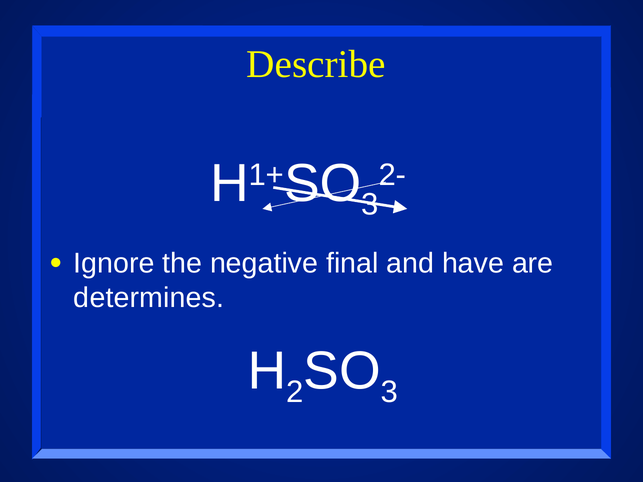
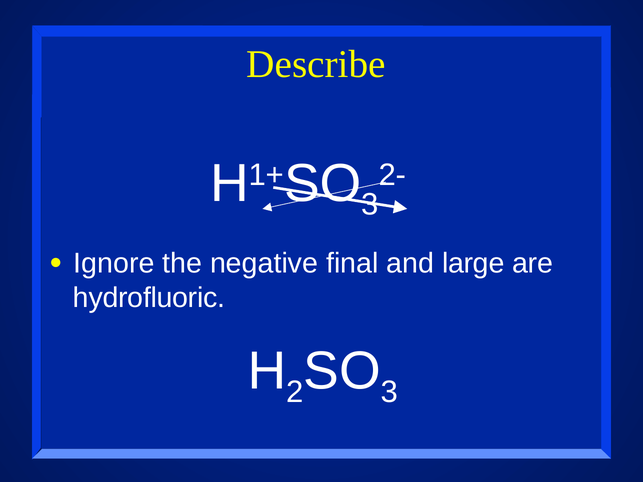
have: have -> large
determines: determines -> hydrofluoric
